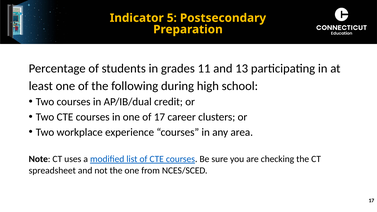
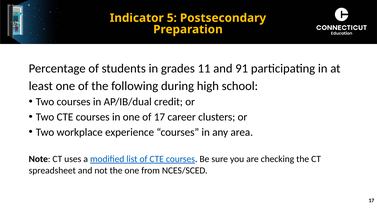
13: 13 -> 91
